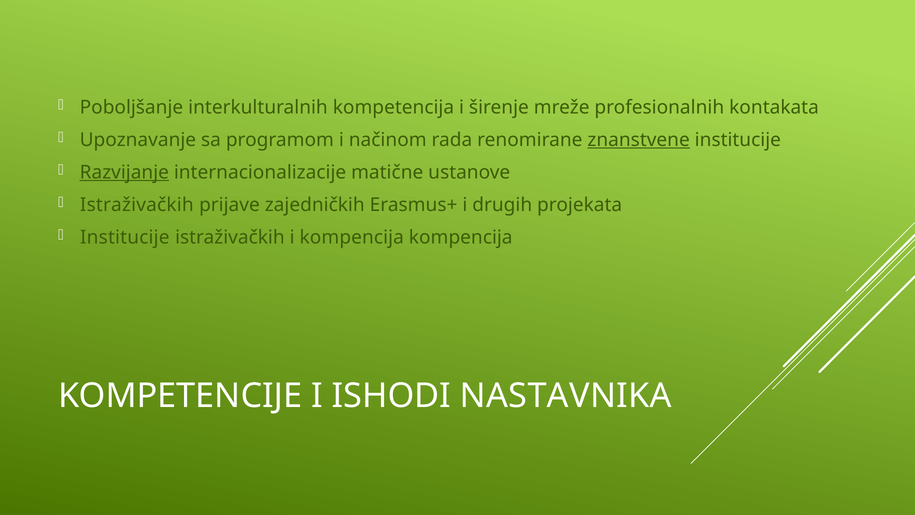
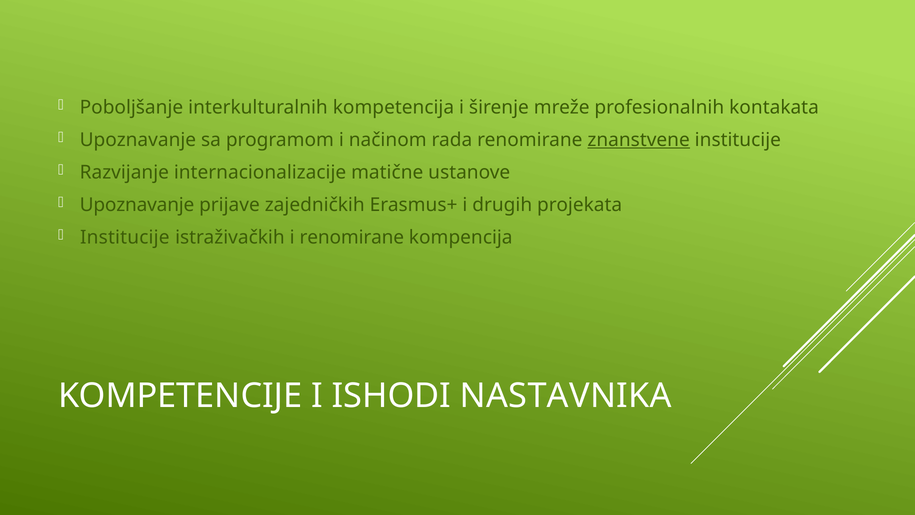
Razvijanje underline: present -> none
Istraživačkih at (137, 205): Istraživačkih -> Upoznavanje
i kompencija: kompencija -> renomirane
